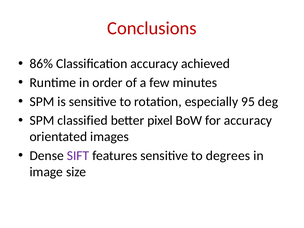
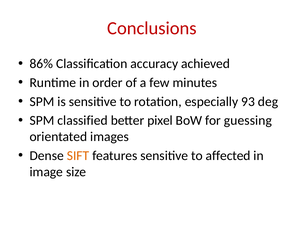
95: 95 -> 93
for accuracy: accuracy -> guessing
SIFT colour: purple -> orange
degrees: degrees -> affected
